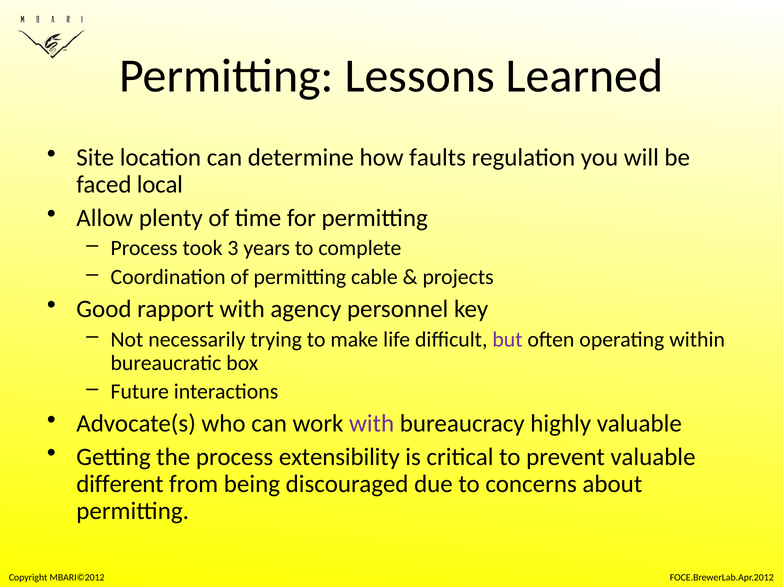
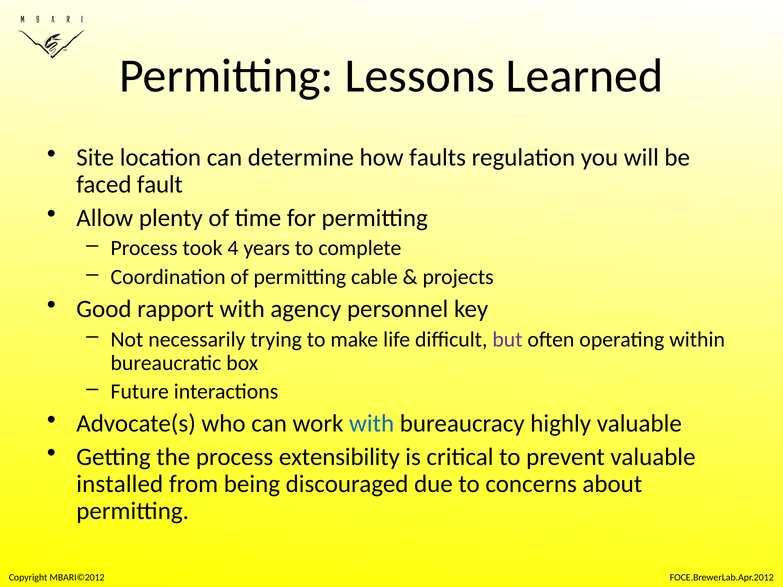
local: local -> fault
3: 3 -> 4
with at (372, 424) colour: purple -> blue
different: different -> installed
